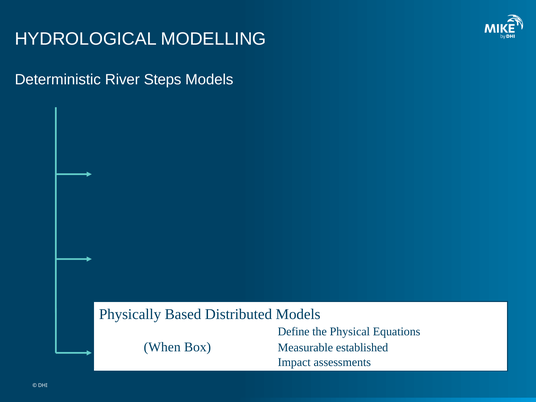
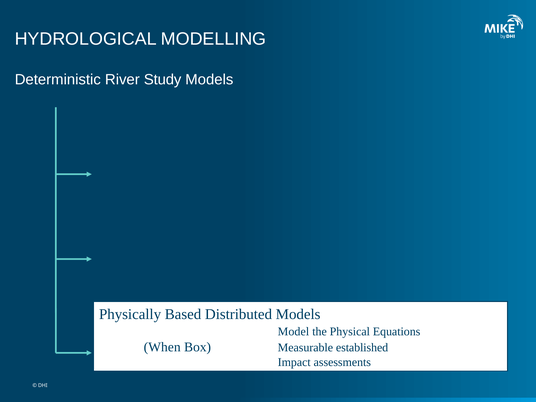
Steps: Steps -> Study
Define: Define -> Model
